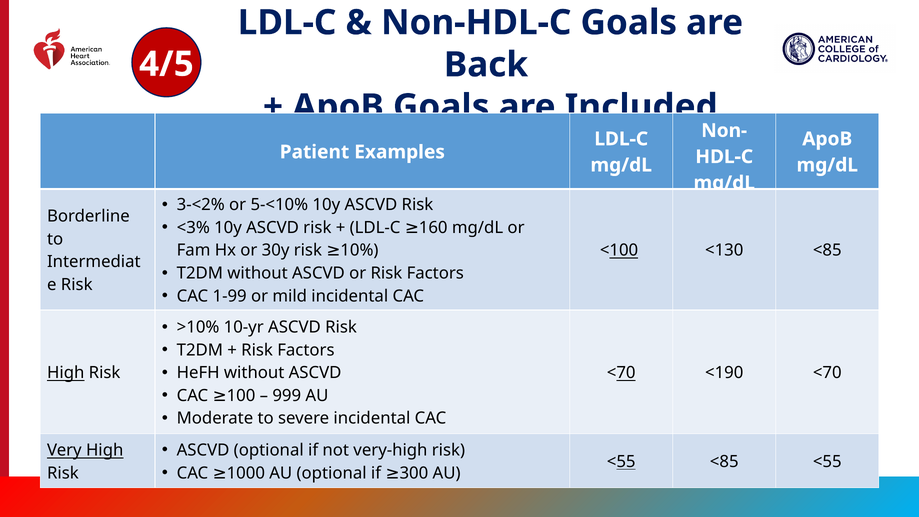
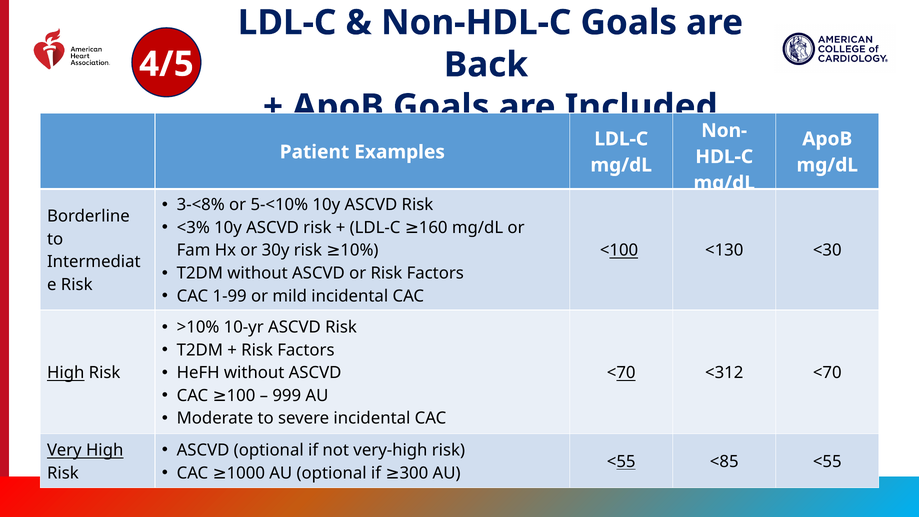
3-<2%: 3-<2% -> 3-<8%
<130 <85: <85 -> <30
<190: <190 -> <312
